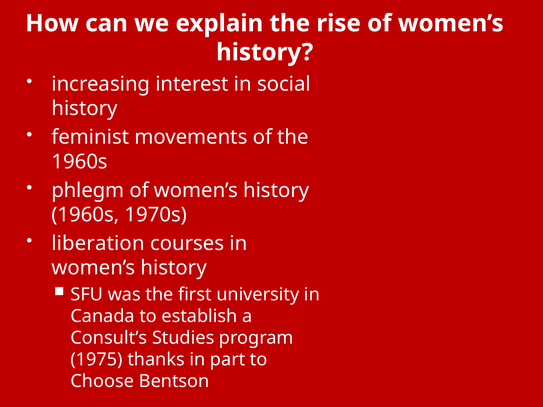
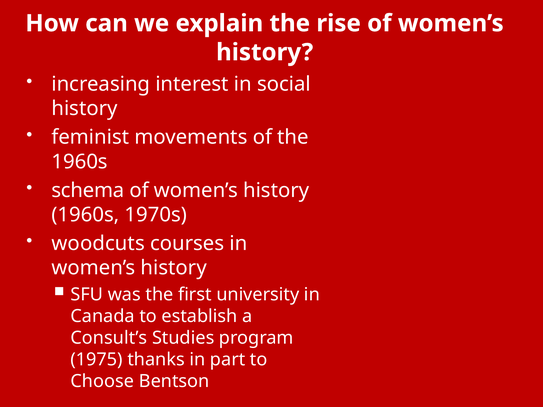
phlegm: phlegm -> schema
liberation: liberation -> woodcuts
